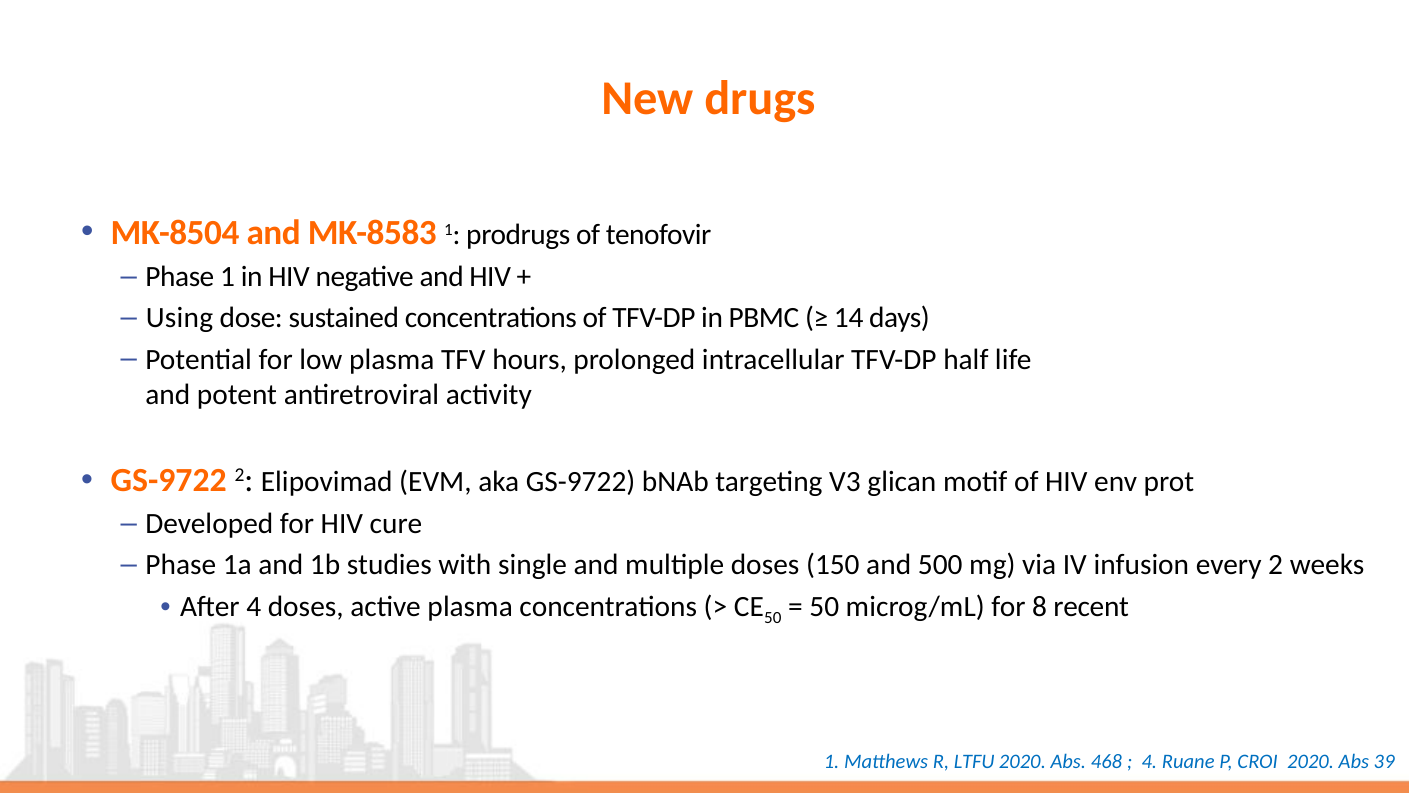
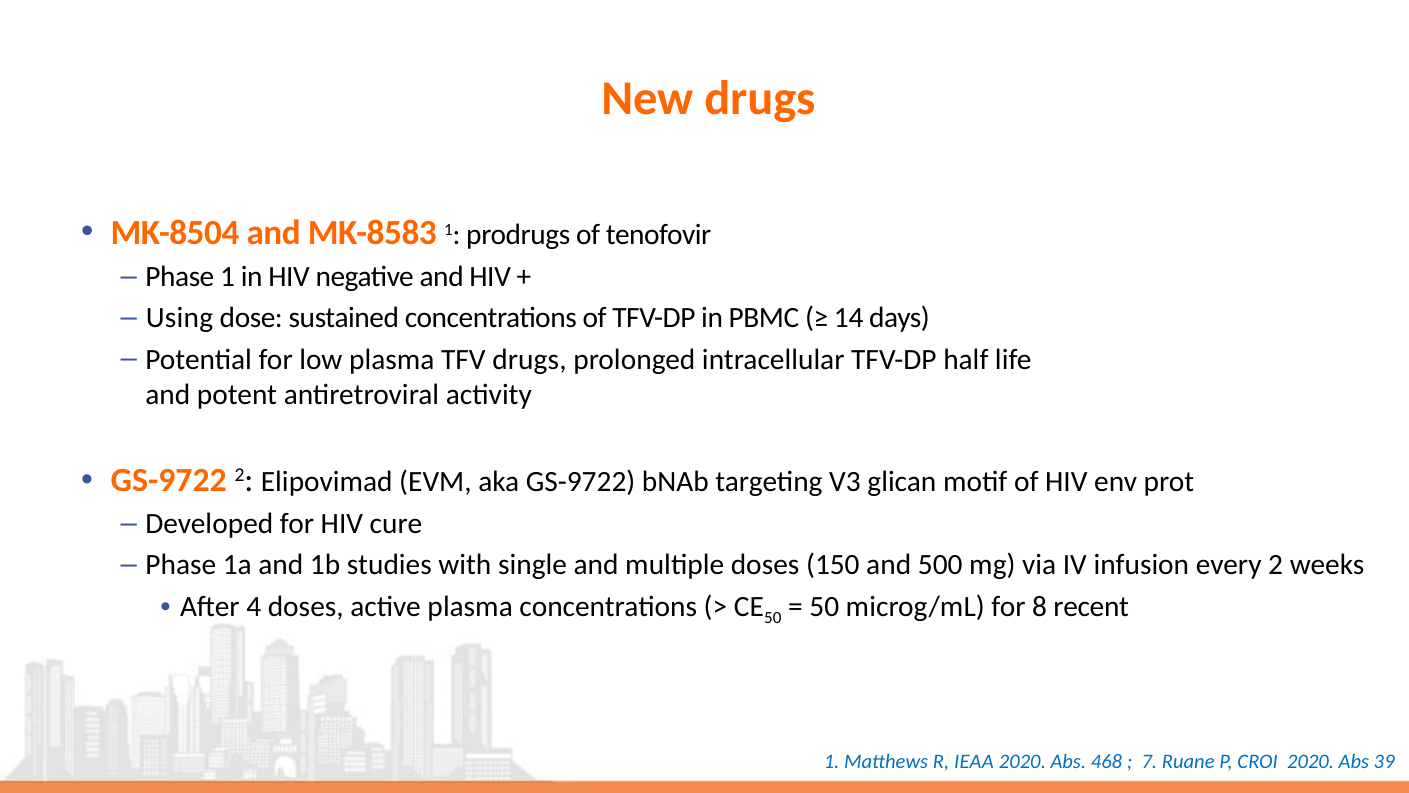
TFV hours: hours -> drugs
LTFU: LTFU -> IEAA
4 at (1149, 761): 4 -> 7
